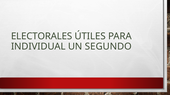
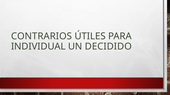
ELECTORALES: ELECTORALES -> CONTRARIOS
SEGUNDO: SEGUNDO -> DECIDIDO
